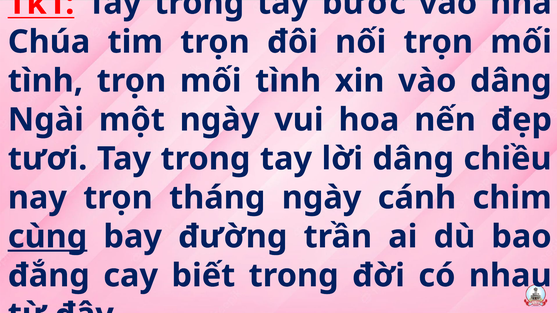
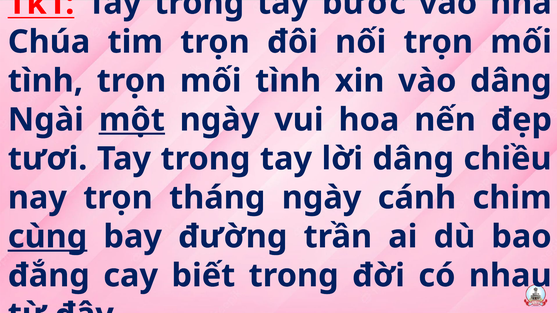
một underline: none -> present
